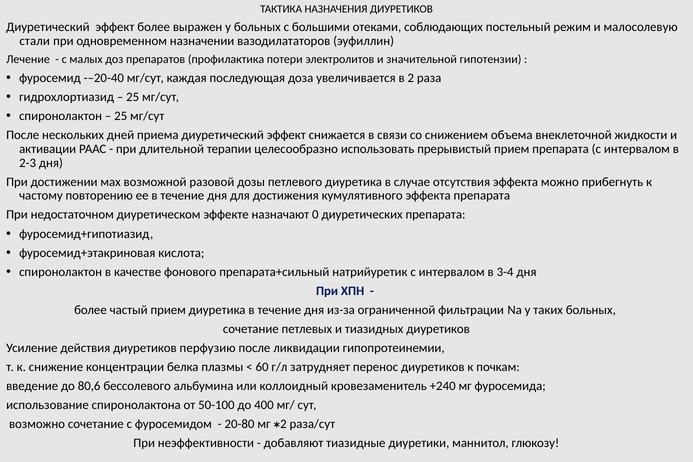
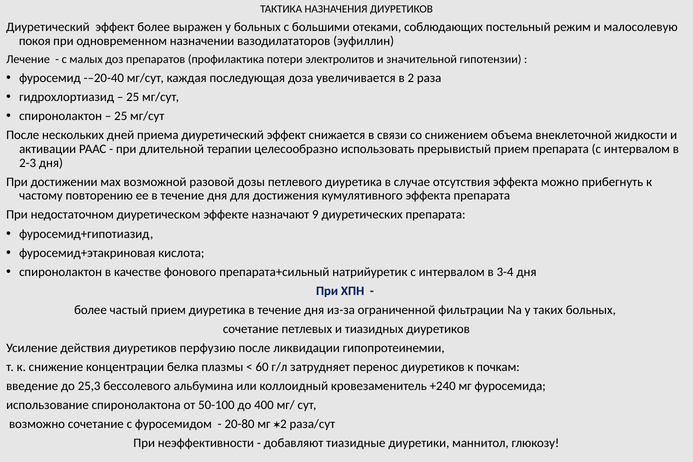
стали: стали -> покоя
0: 0 -> 9
80,6: 80,6 -> 25,3
